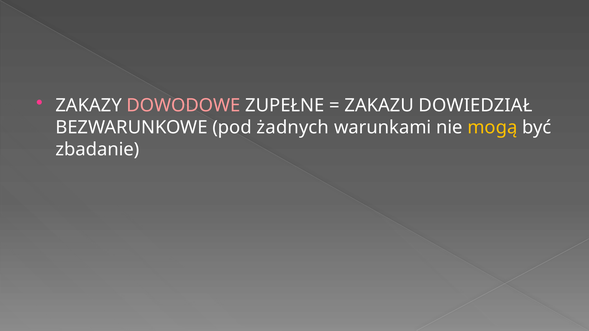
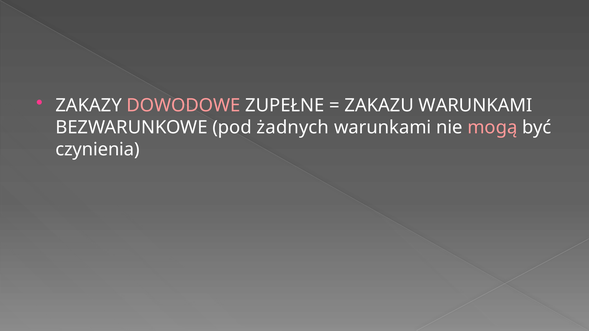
ZAKAZU DOWIEDZIAŁ: DOWIEDZIAŁ -> WARUNKAMI
mogą colour: yellow -> pink
zbadanie: zbadanie -> czynienia
